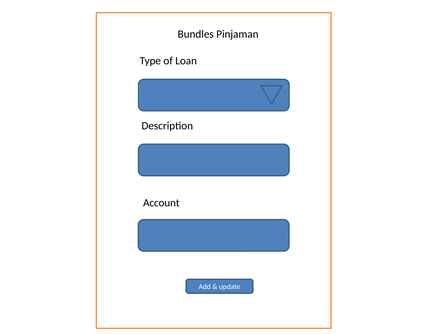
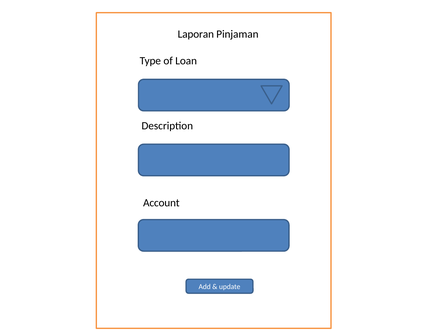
Bundles: Bundles -> Laporan
